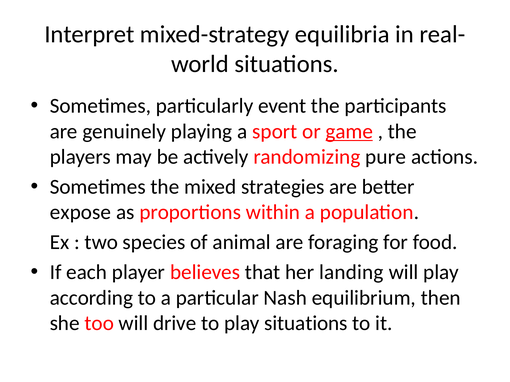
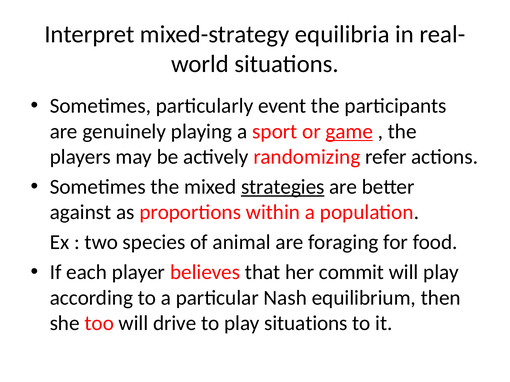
pure: pure -> refer
strategies underline: none -> present
expose: expose -> against
landing: landing -> commit
